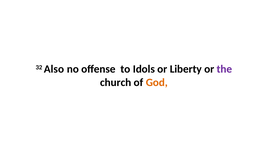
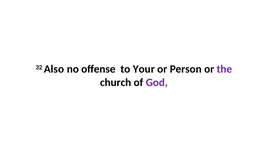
Idols: Idols -> Your
Liberty: Liberty -> Person
God colour: orange -> purple
